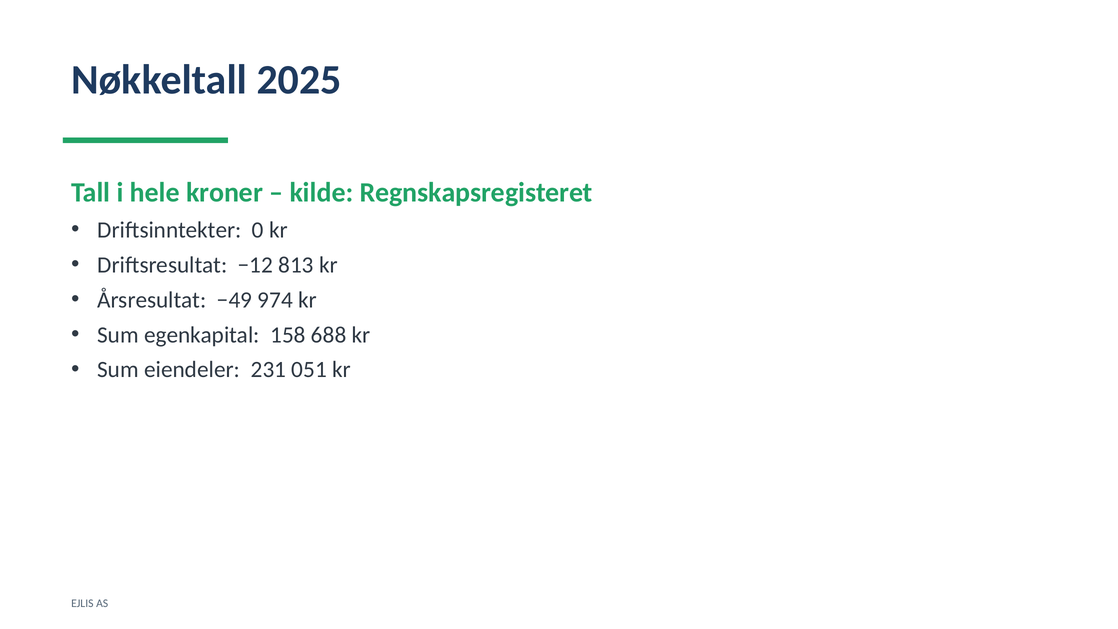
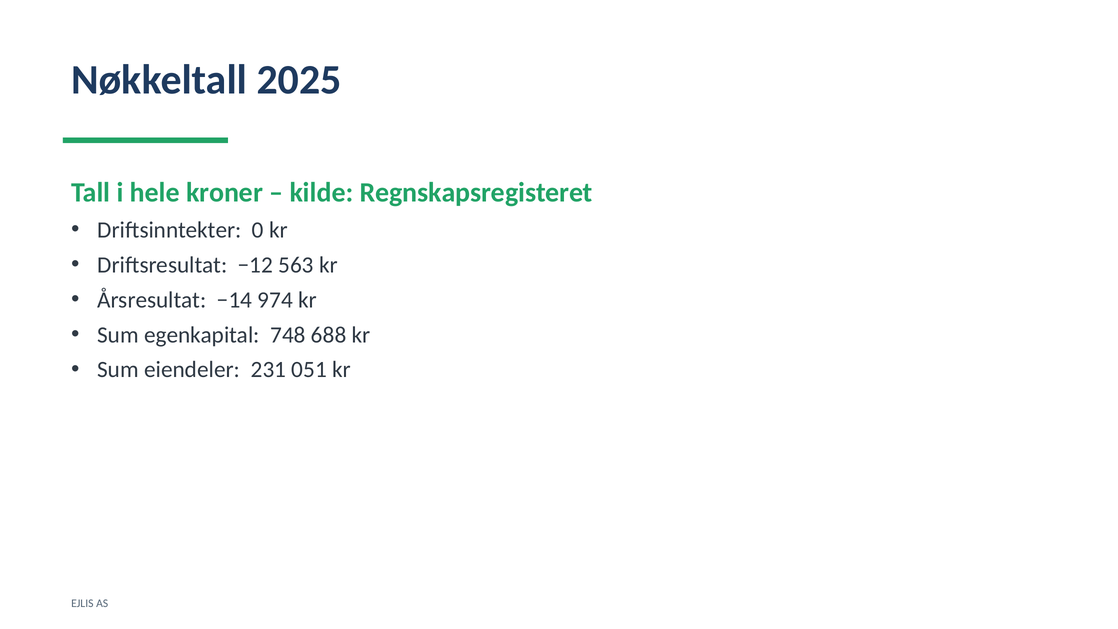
813: 813 -> 563
−49: −49 -> −14
158: 158 -> 748
